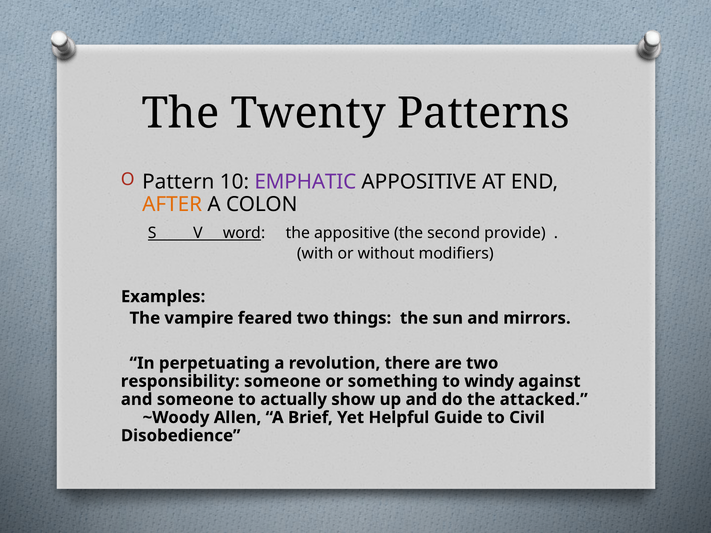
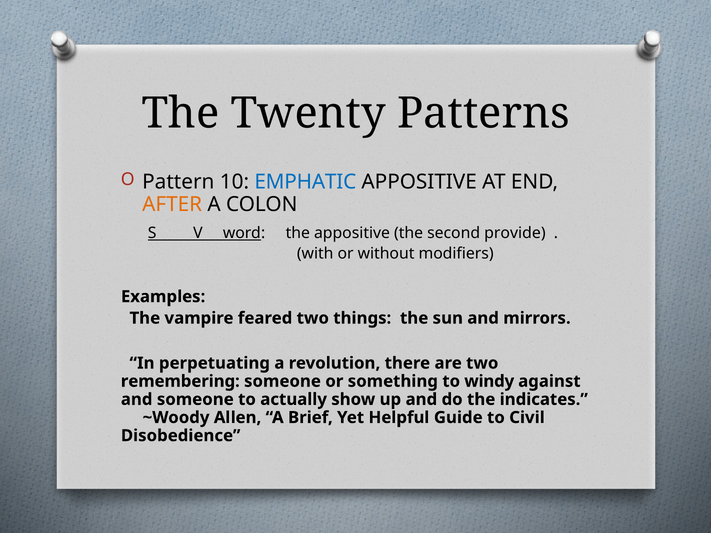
EMPHATIC colour: purple -> blue
responsibility: responsibility -> remembering
attacked: attacked -> indicates
